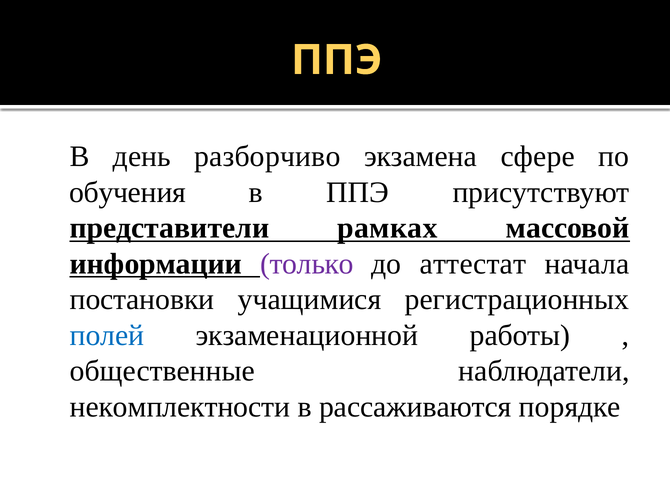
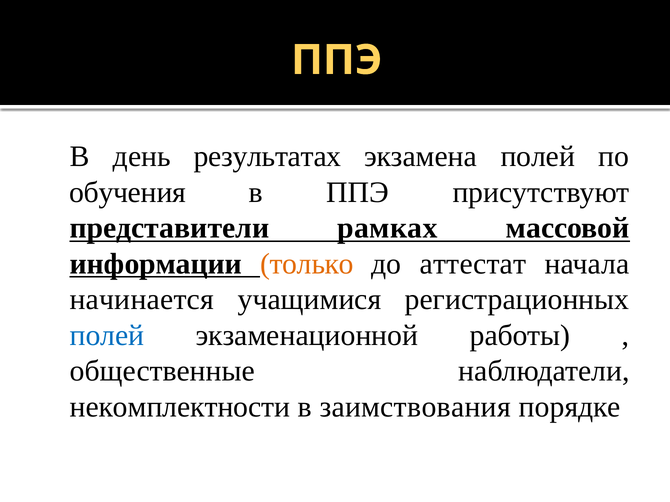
разборчиво: разборчиво -> результатах
экзамена сфере: сфере -> полей
только colour: purple -> orange
постановки: постановки -> начинается
рассаживаются: рассаживаются -> заимствования
